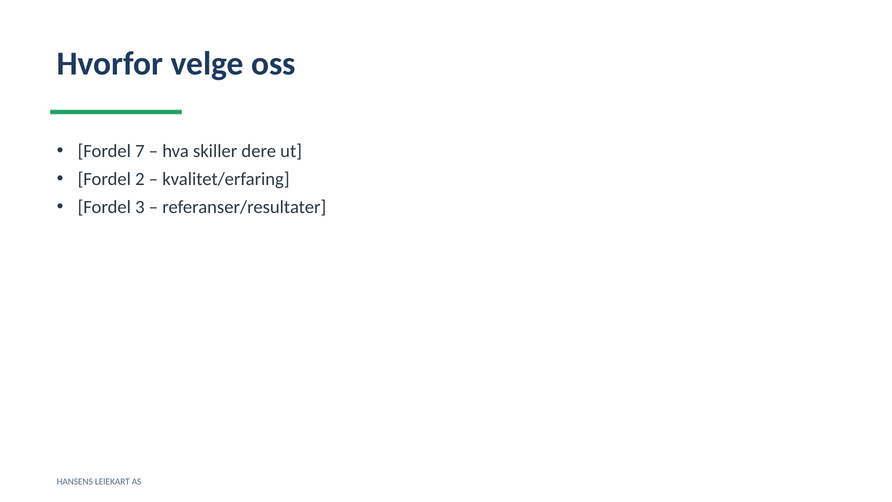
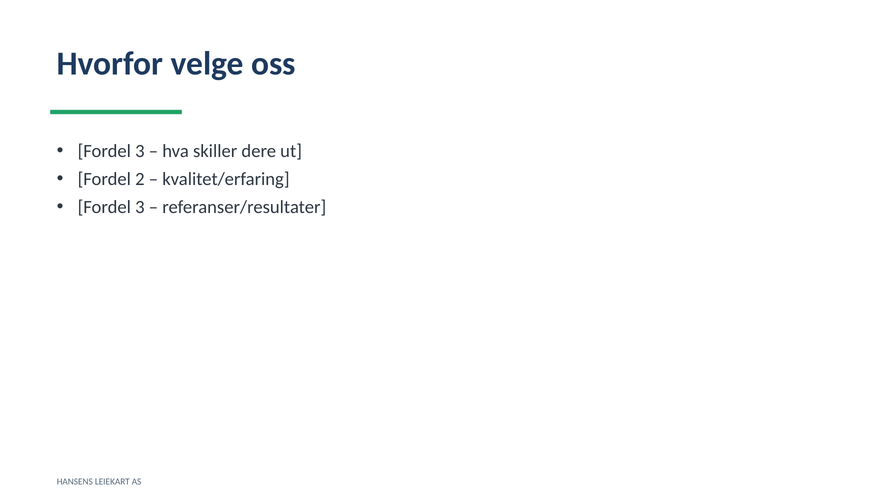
7 at (140, 151): 7 -> 3
